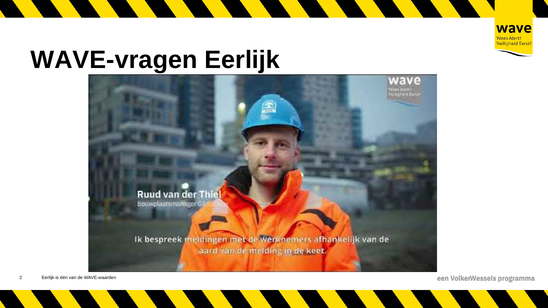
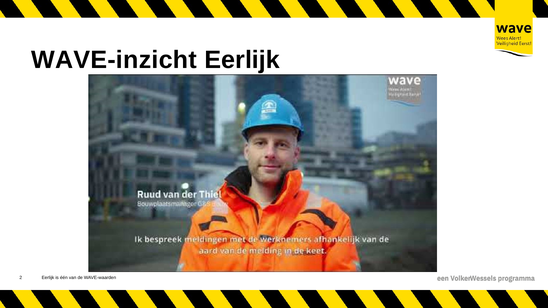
WAVE-vragen: WAVE-vragen -> WAVE-inzicht
